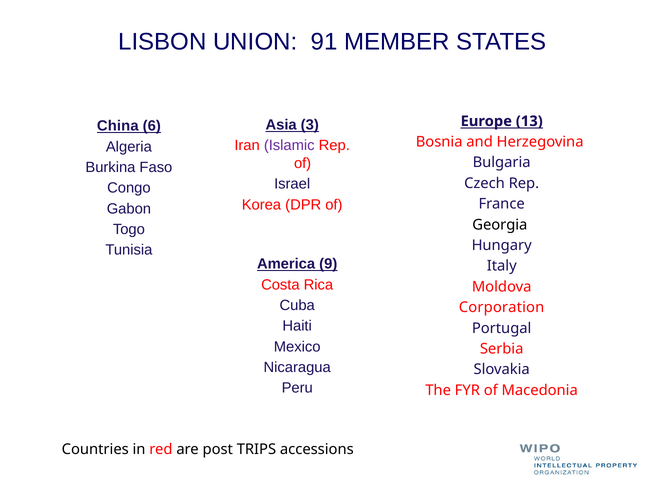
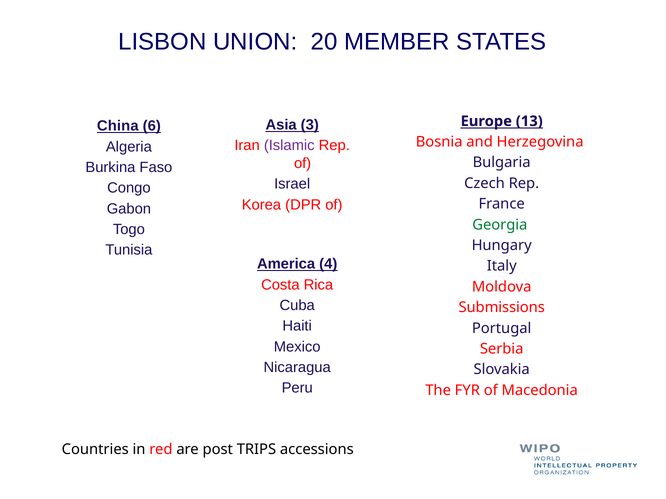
91: 91 -> 20
Georgia colour: black -> green
9: 9 -> 4
Corporation: Corporation -> Submissions
